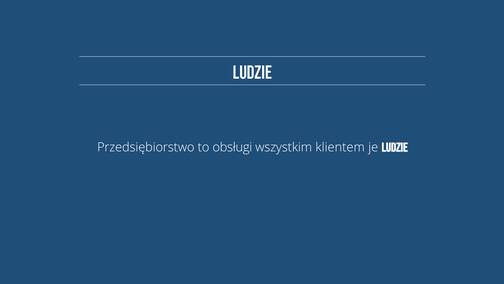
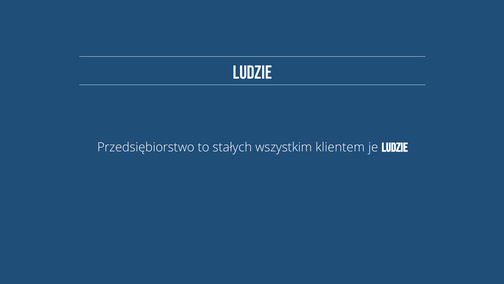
obsługi: obsługi -> stałych
